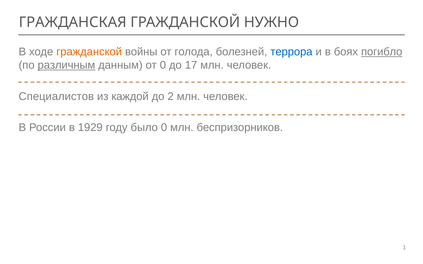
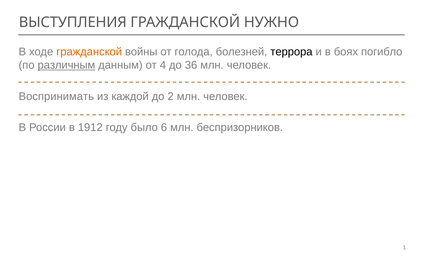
ГРАЖДАНСКАЯ: ГРАЖДАНСКАЯ -> ВЫСТУПЛЕНИЯ
террора colour: blue -> black
погибло underline: present -> none
от 0: 0 -> 4
17: 17 -> 36
Специалистов: Специалистов -> Воспринимать
1929: 1929 -> 1912
было 0: 0 -> 6
